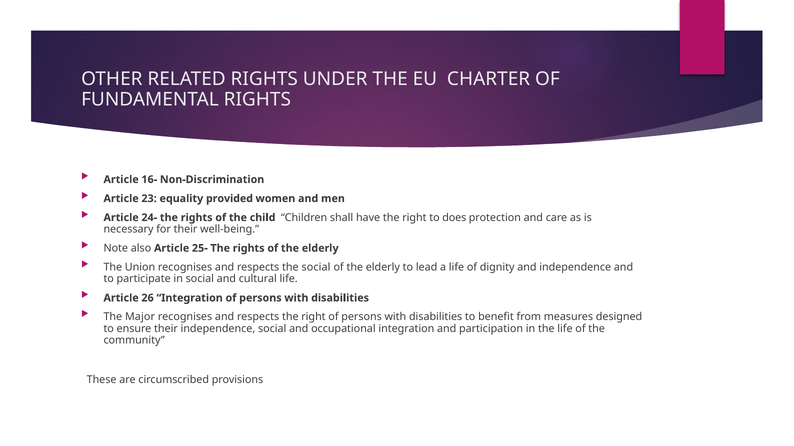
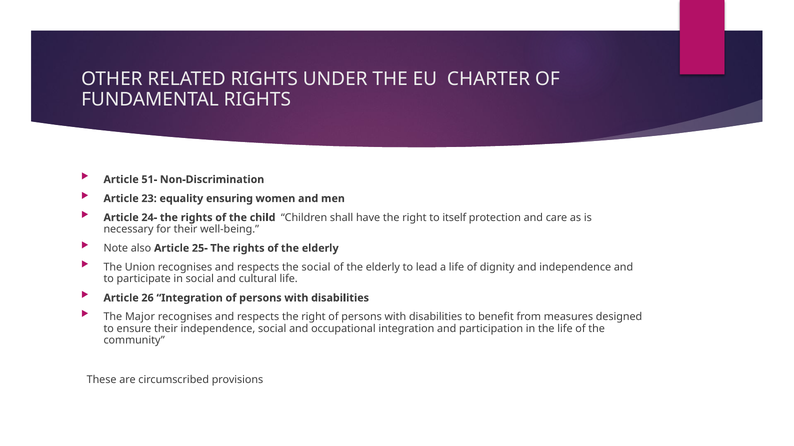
16-: 16- -> 51-
provided: provided -> ensuring
does: does -> itself
